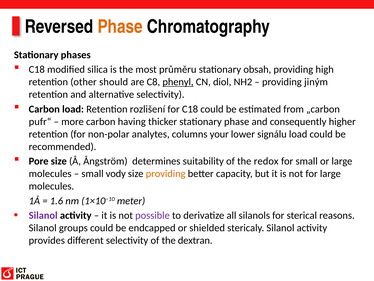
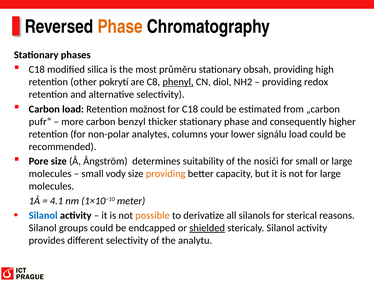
should: should -> pokrytí
jiným: jiným -> redox
rozlišení: rozlišení -> možnost
having: having -> benzyl
redox: redox -> nosiči
1.6: 1.6 -> 4.1
Silanol at (43, 215) colour: purple -> blue
possible colour: purple -> orange
shielded underline: none -> present
dextran: dextran -> analytu
